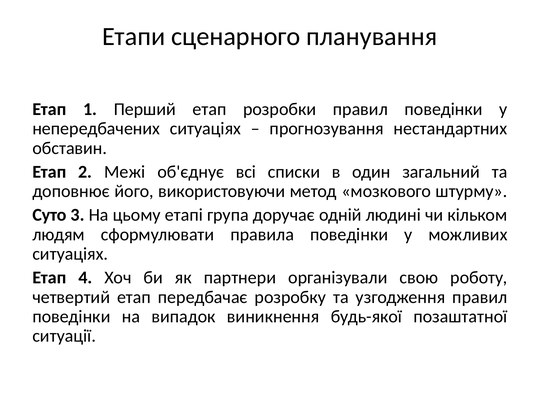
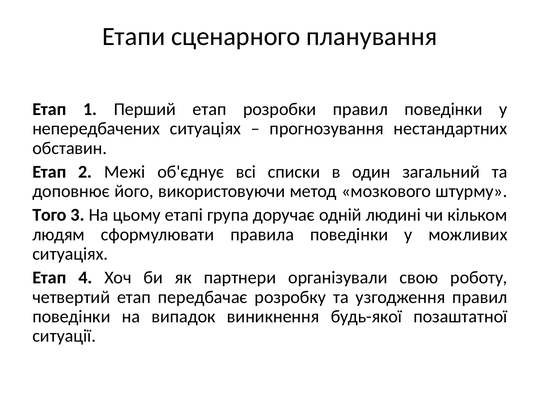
Суто: Суто -> Того
